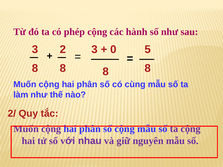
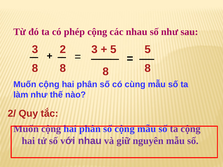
các hành: hành -> nhau
0 at (113, 49): 0 -> 5
